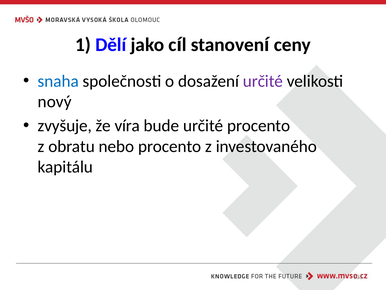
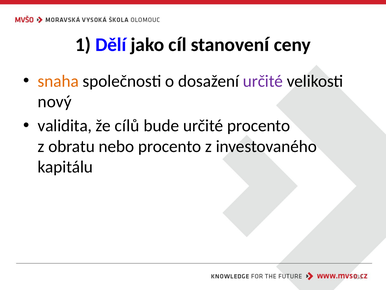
snaha colour: blue -> orange
zvyšuje: zvyšuje -> validita
víra: víra -> cílů
